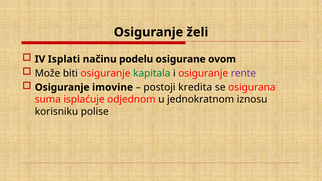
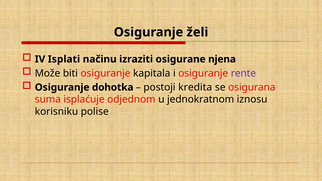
podelu: podelu -> izraziti
ovom: ovom -> njena
kapitala colour: green -> black
imovine: imovine -> dohotka
